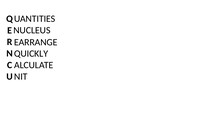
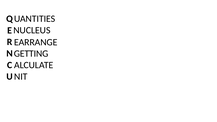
QUICKLY: QUICKLY -> GETTING
